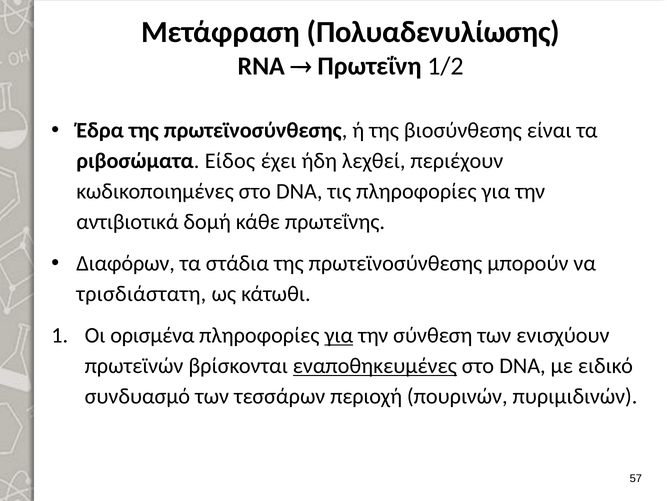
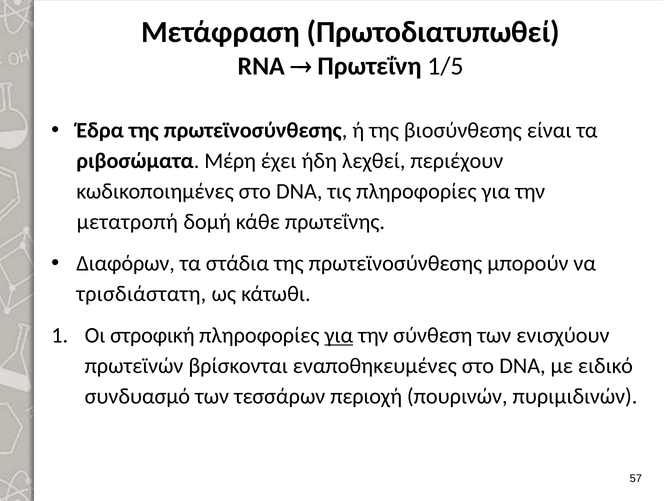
Πολυαδενυλίωσης: Πολυαδενυλίωσης -> Πρωτοδιατυπωθεί
1/2: 1/2 -> 1/5
Είδος: Είδος -> Μέρη
αντιβιοτικά: αντιβιοτικά -> μετατροπή
ορισμένα: ορισμένα -> στροφική
εναποθηκευμένες underline: present -> none
